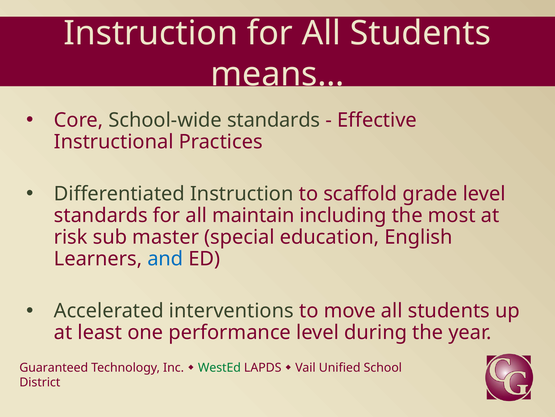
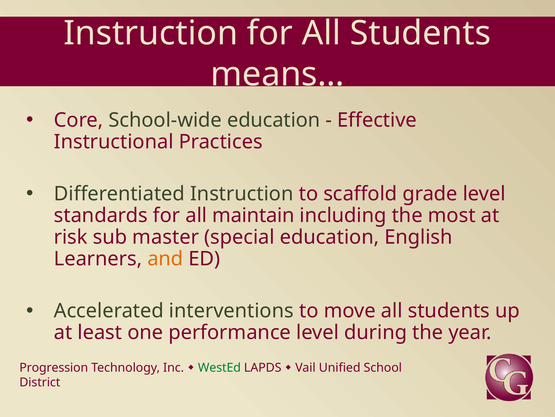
School-wide standards: standards -> education
and colour: blue -> orange
Guaranteed: Guaranteed -> Progression
